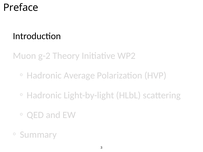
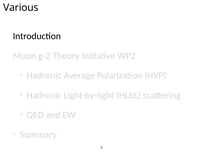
Preface: Preface -> Various
